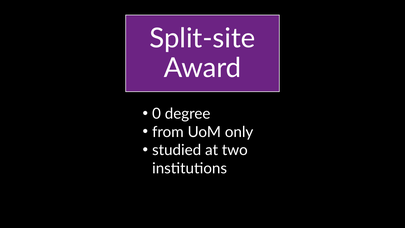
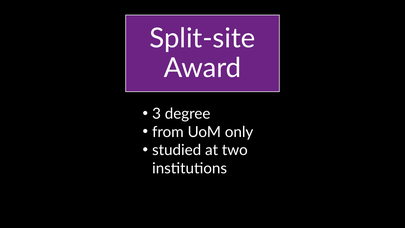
0: 0 -> 3
